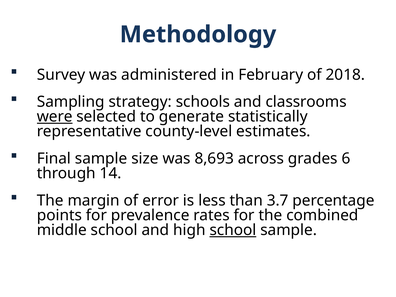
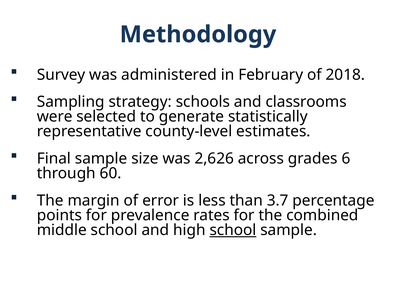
were underline: present -> none
8,693: 8,693 -> 2,626
14: 14 -> 60
